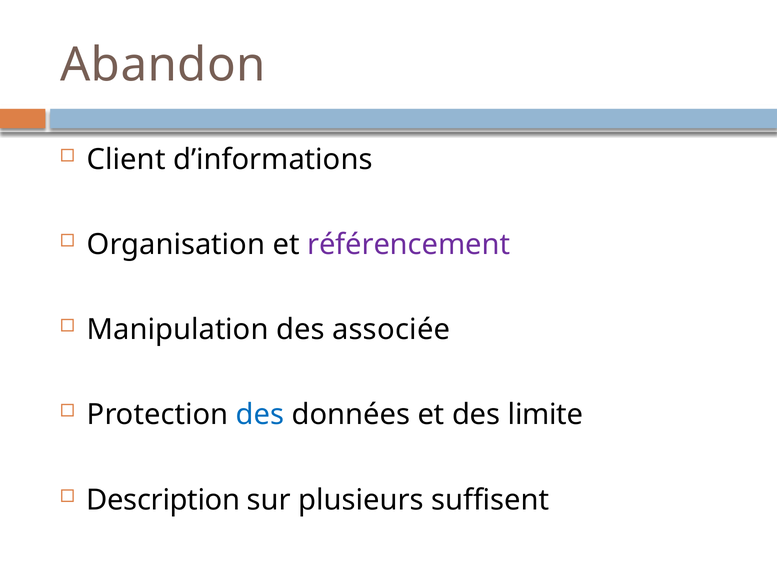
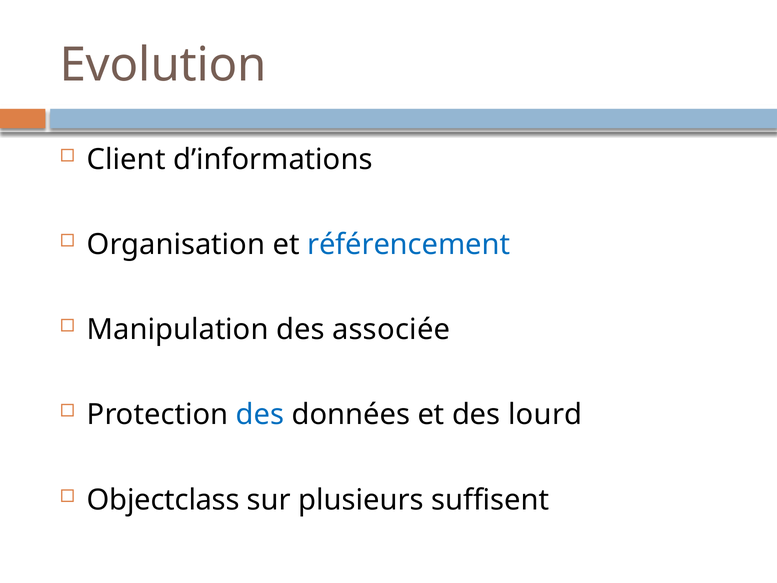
Abandon: Abandon -> Evolution
référencement colour: purple -> blue
limite: limite -> lourd
Description: Description -> Objectclass
